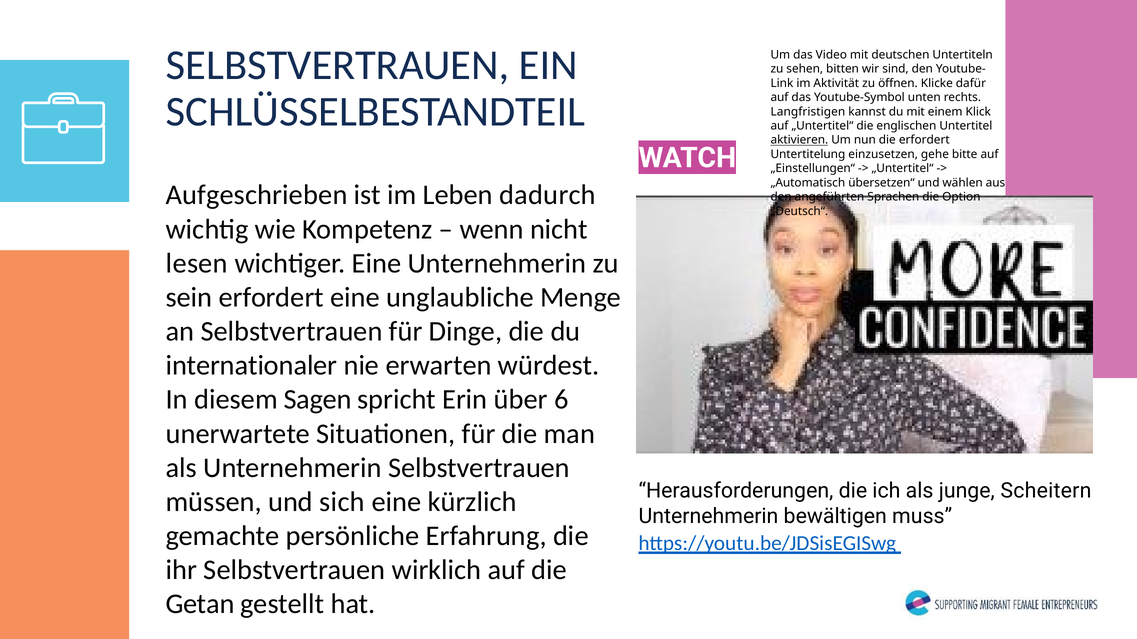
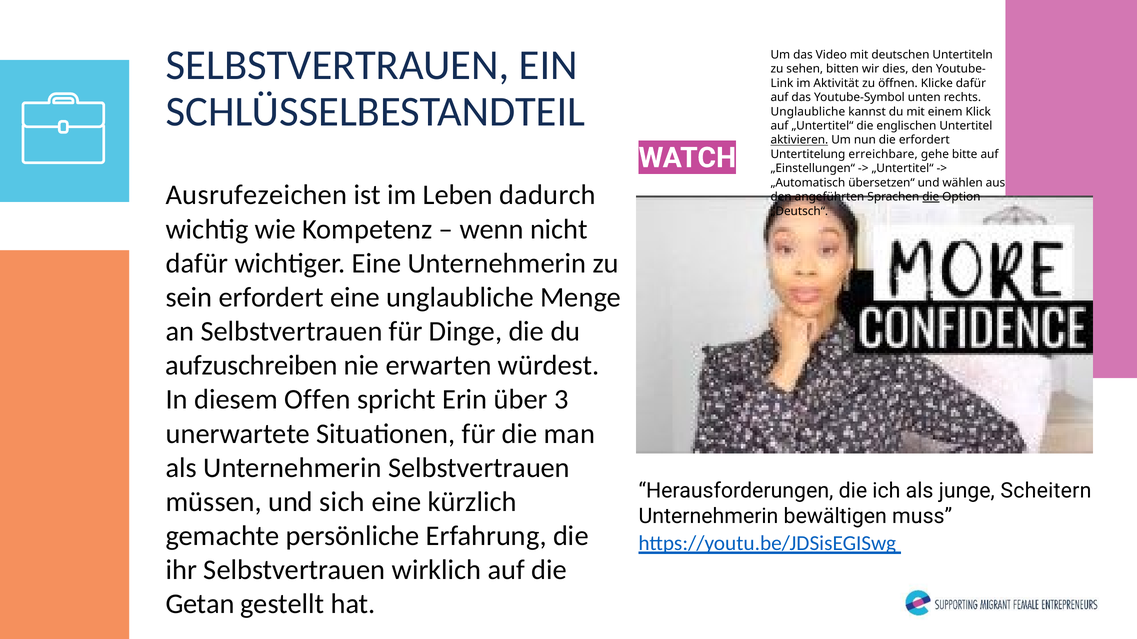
sind: sind -> dies
Langfristigen at (808, 112): Langfristigen -> Unglaubliche
einzusetzen: einzusetzen -> erreichbare
Aufgeschrieben: Aufgeschrieben -> Ausrufezeichen
die at (931, 197) underline: none -> present
lesen at (197, 263): lesen -> dafür
internationaler: internationaler -> aufzuschreiben
Sagen: Sagen -> Offen
6: 6 -> 3
